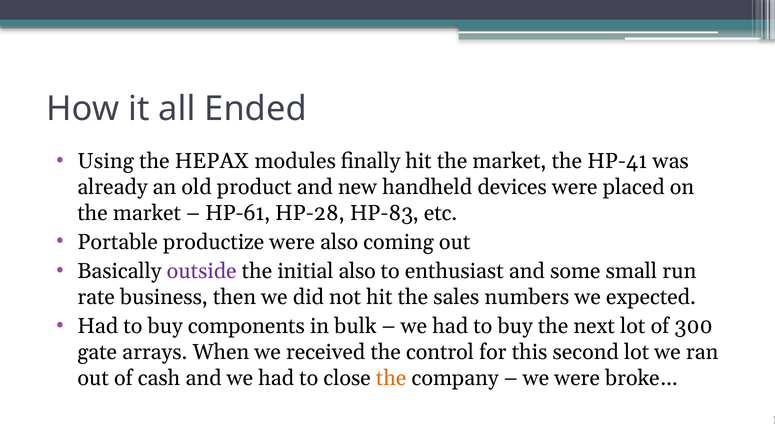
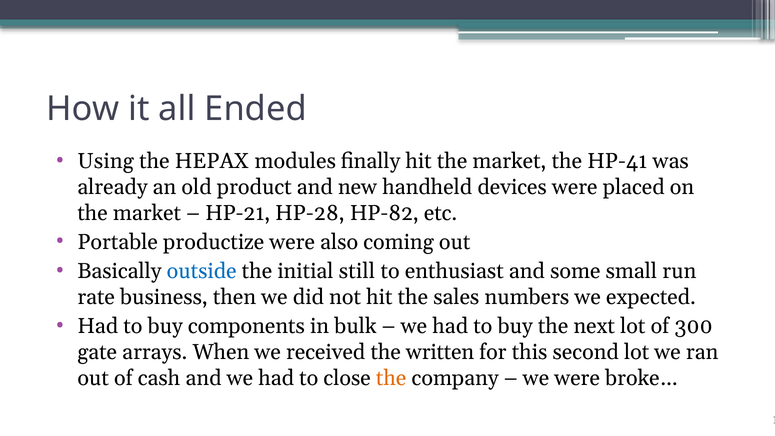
HP-61: HP-61 -> HP-21
HP-83: HP-83 -> HP-82
outside colour: purple -> blue
initial also: also -> still
control: control -> written
